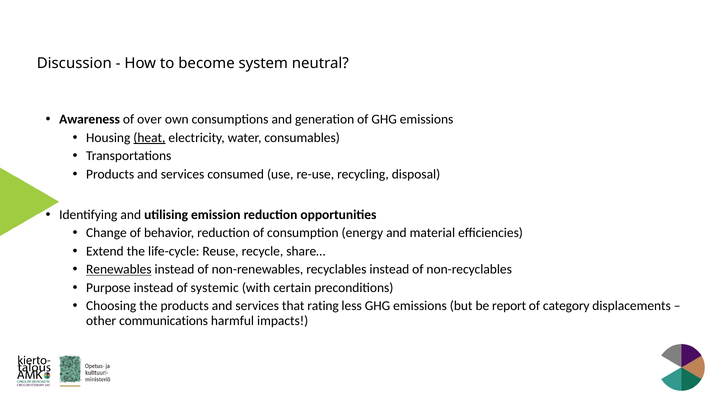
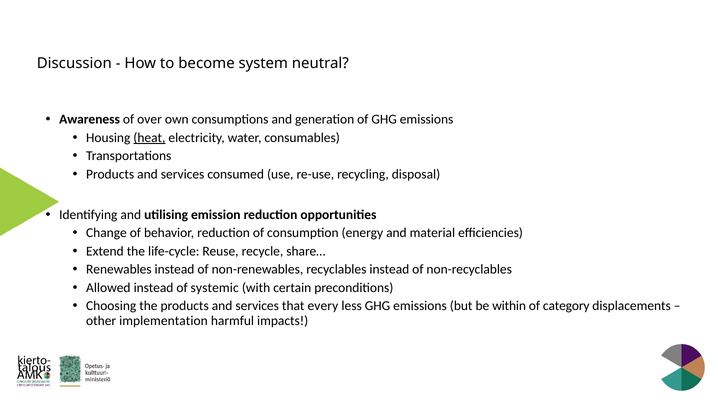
Renewables underline: present -> none
Purpose: Purpose -> Allowed
rating: rating -> every
report: report -> within
communications: communications -> implementation
